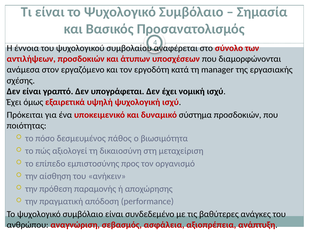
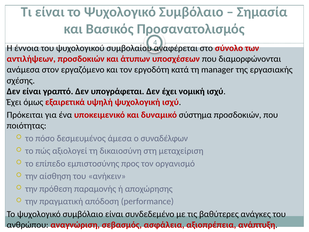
πάθος: πάθος -> άμεσα
βιωσιμότητα: βιωσιμότητα -> συναδέλφων
